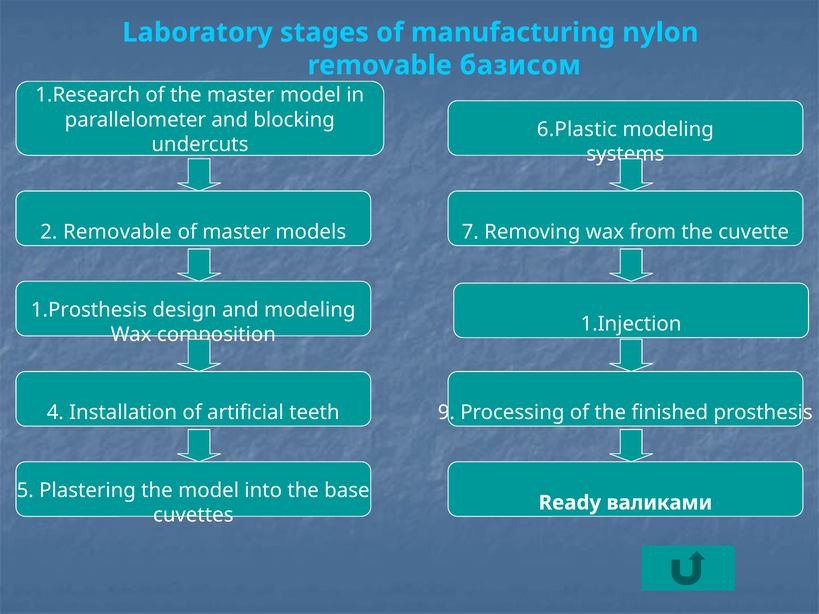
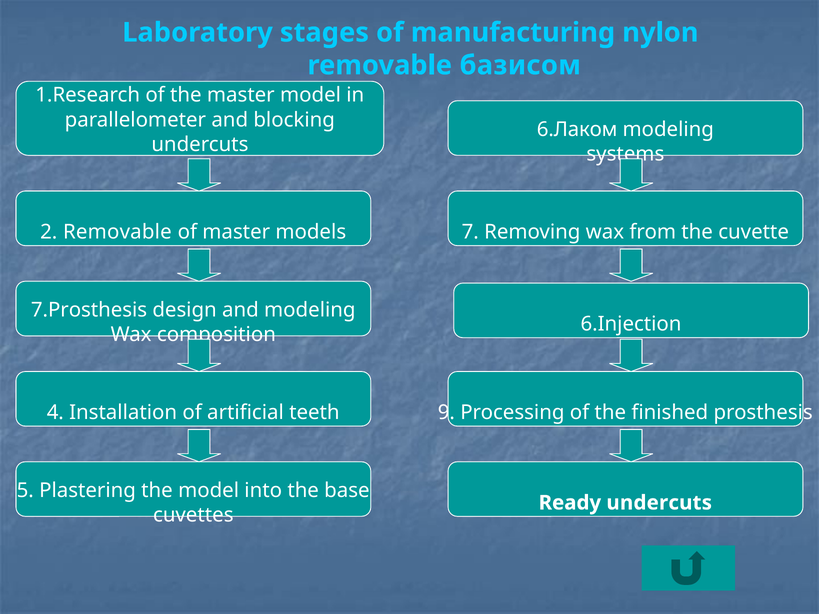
6.Plastic: 6.Plastic -> 6.Лаком
1.Prosthesis: 1.Prosthesis -> 7.Prosthesis
1.Injection: 1.Injection -> 6.Injection
Ready валиками: валиками -> undercuts
